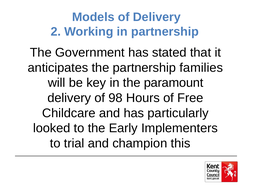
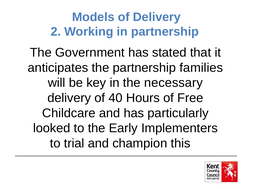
paramount: paramount -> necessary
98: 98 -> 40
